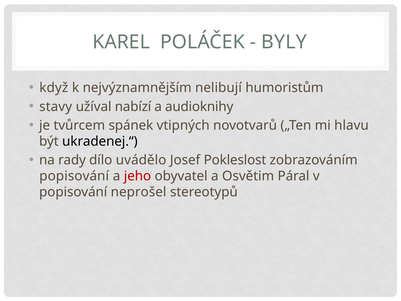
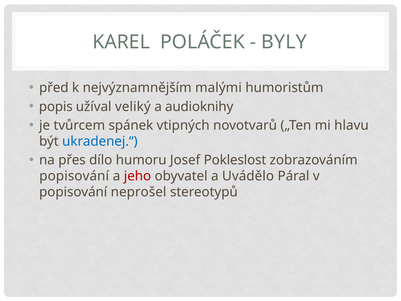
když: když -> před
nelibují: nelibují -> malými
stavy: stavy -> popis
nabízí: nabízí -> veliký
ukradenej.“ colour: black -> blue
rady: rady -> přes
uvádělo: uvádělo -> humoru
Osvětim: Osvětim -> Uvádělo
